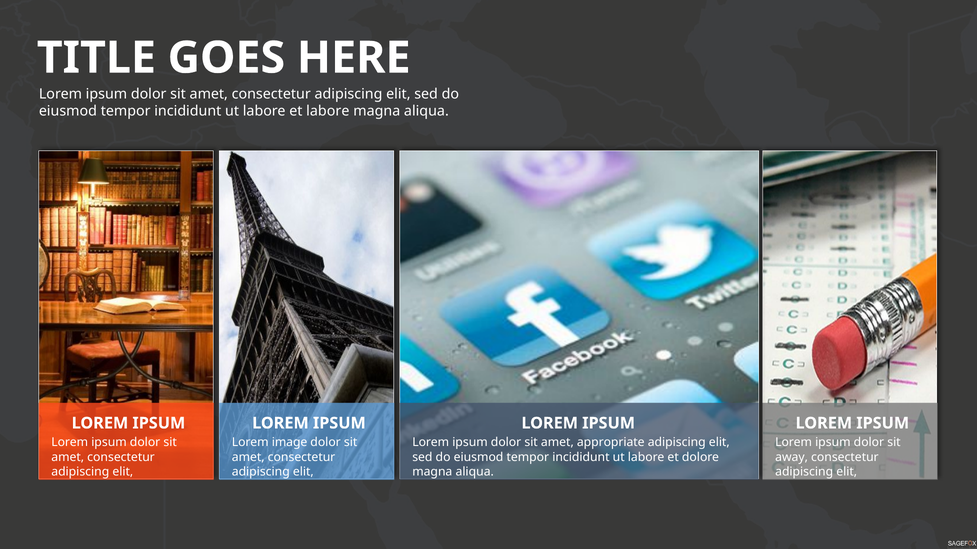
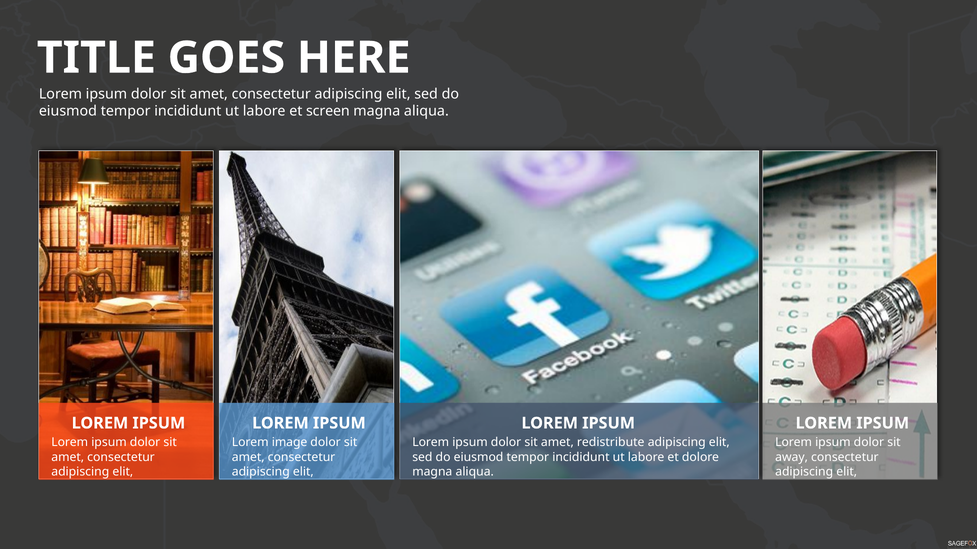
et labore: labore -> screen
appropriate: appropriate -> redistribute
